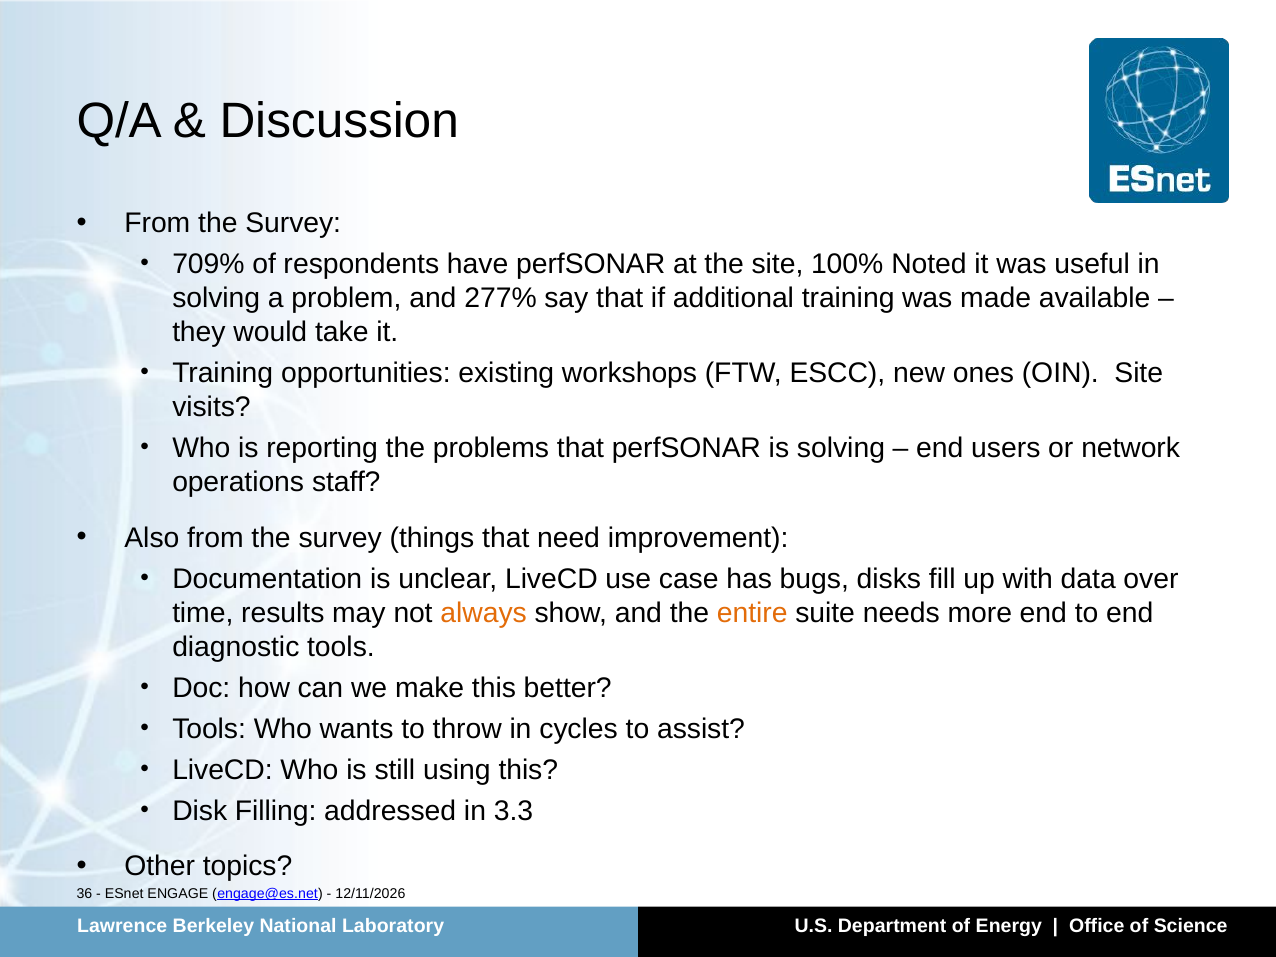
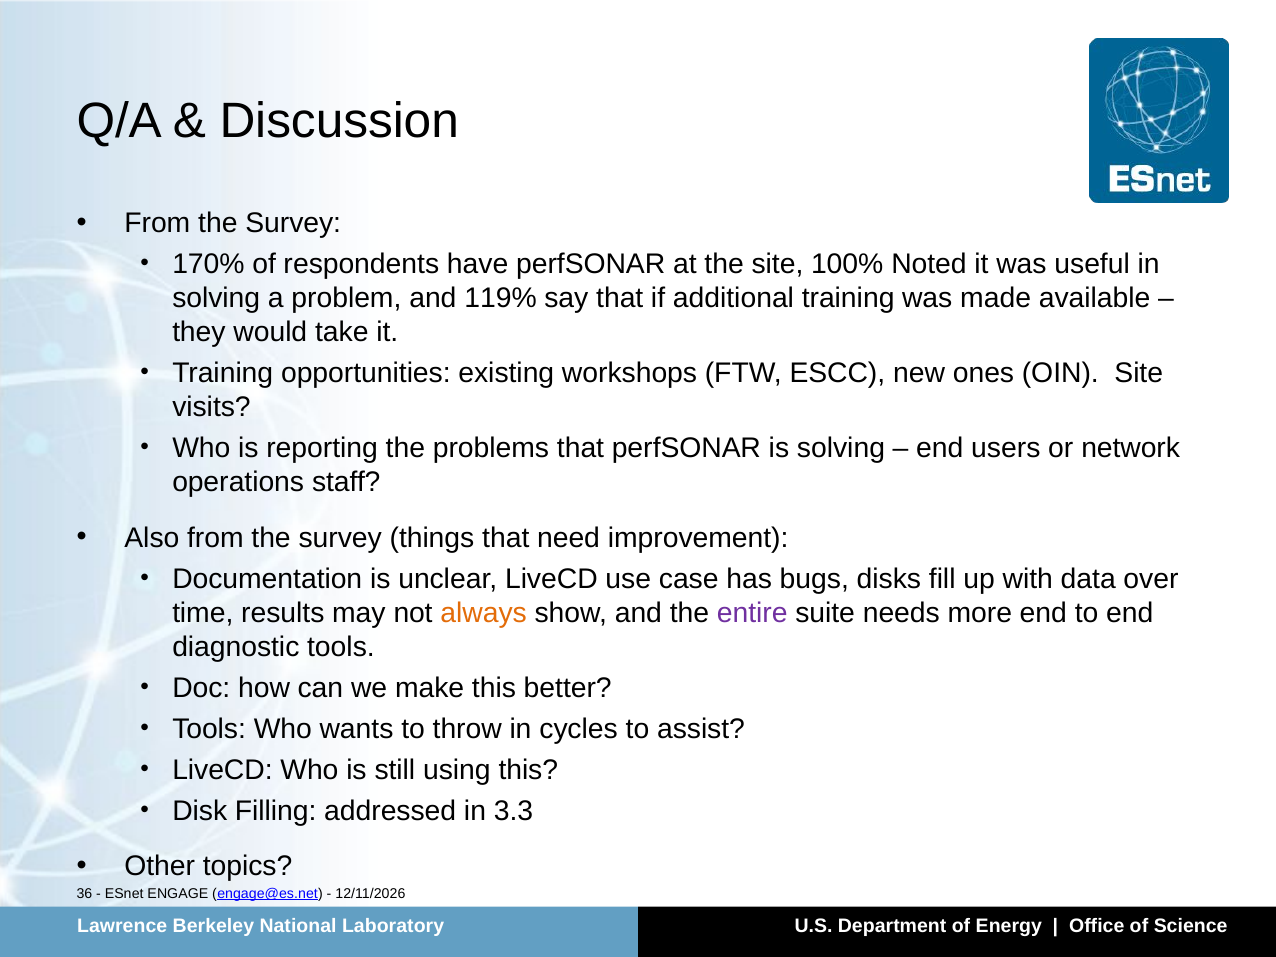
709%: 709% -> 170%
277%: 277% -> 119%
entire colour: orange -> purple
